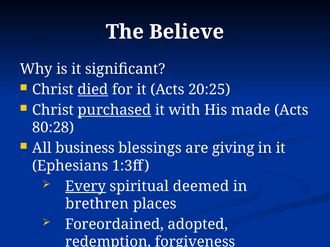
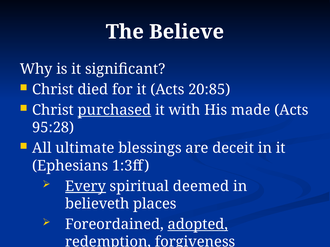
died underline: present -> none
20:25: 20:25 -> 20:85
80:28: 80:28 -> 95:28
business: business -> ultimate
giving: giving -> deceit
brethren: brethren -> believeth
adopted underline: none -> present
